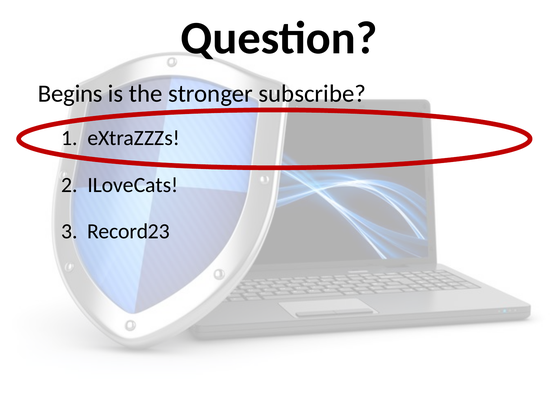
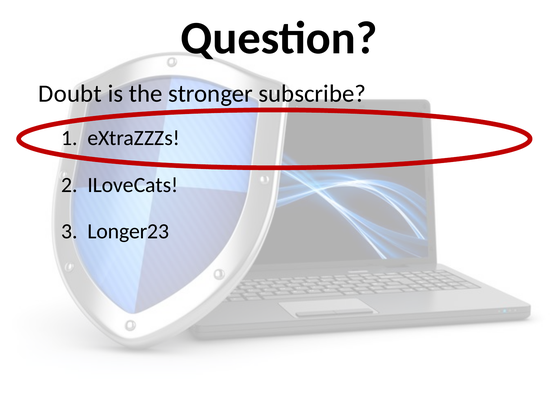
Begins: Begins -> Doubt
Record23: Record23 -> Longer23
